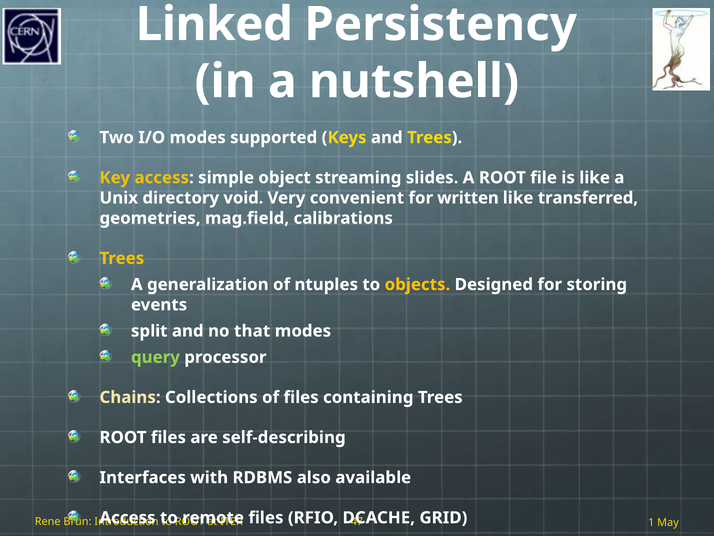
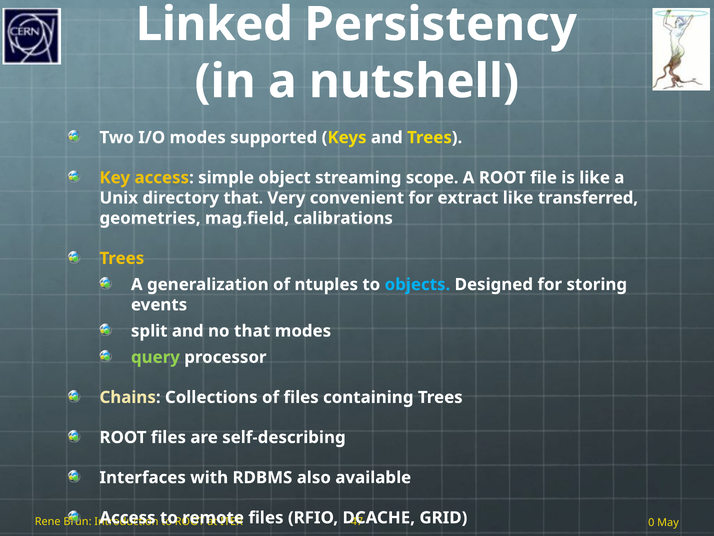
slides: slides -> scope
directory void: void -> that
written: written -> extract
objects colour: yellow -> light blue
1: 1 -> 0
